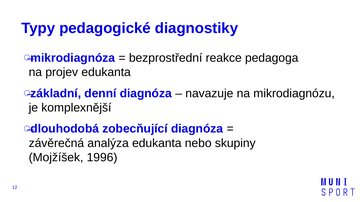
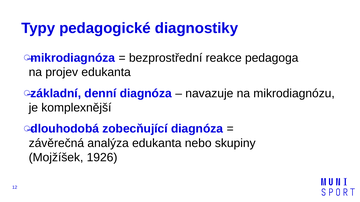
1996: 1996 -> 1926
